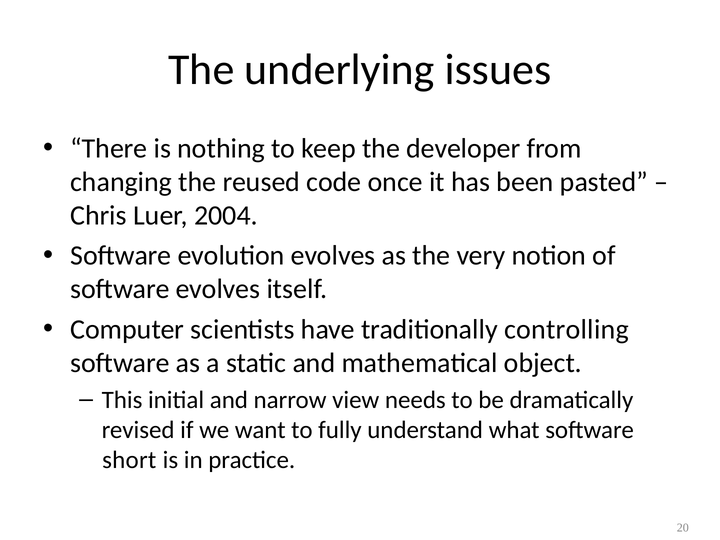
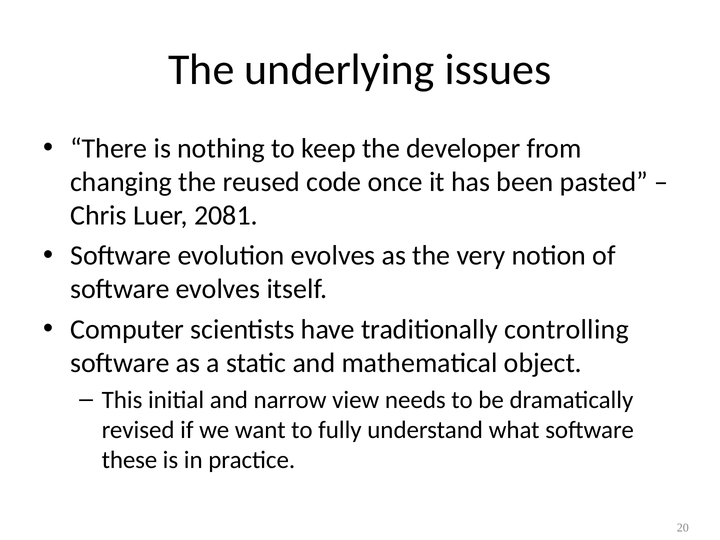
2004: 2004 -> 2081
short: short -> these
